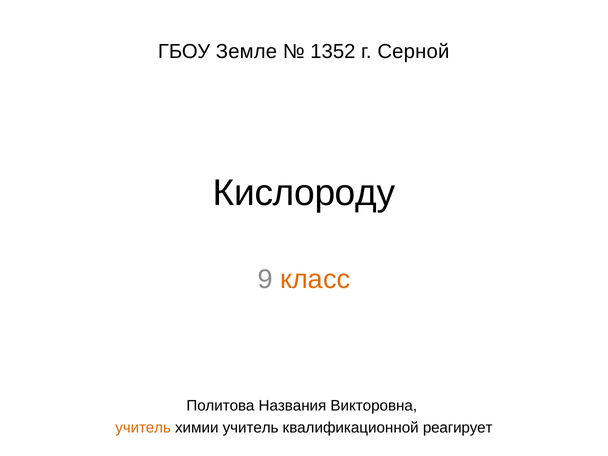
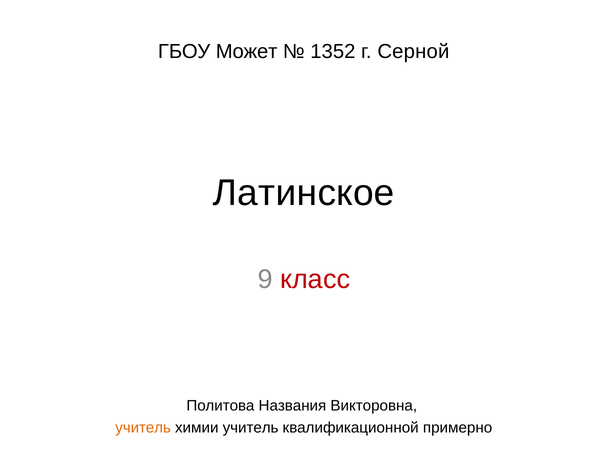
Земле: Земле -> Может
Кислороду: Кислороду -> Латинское
класс colour: orange -> red
реагирует: реагирует -> примерно
